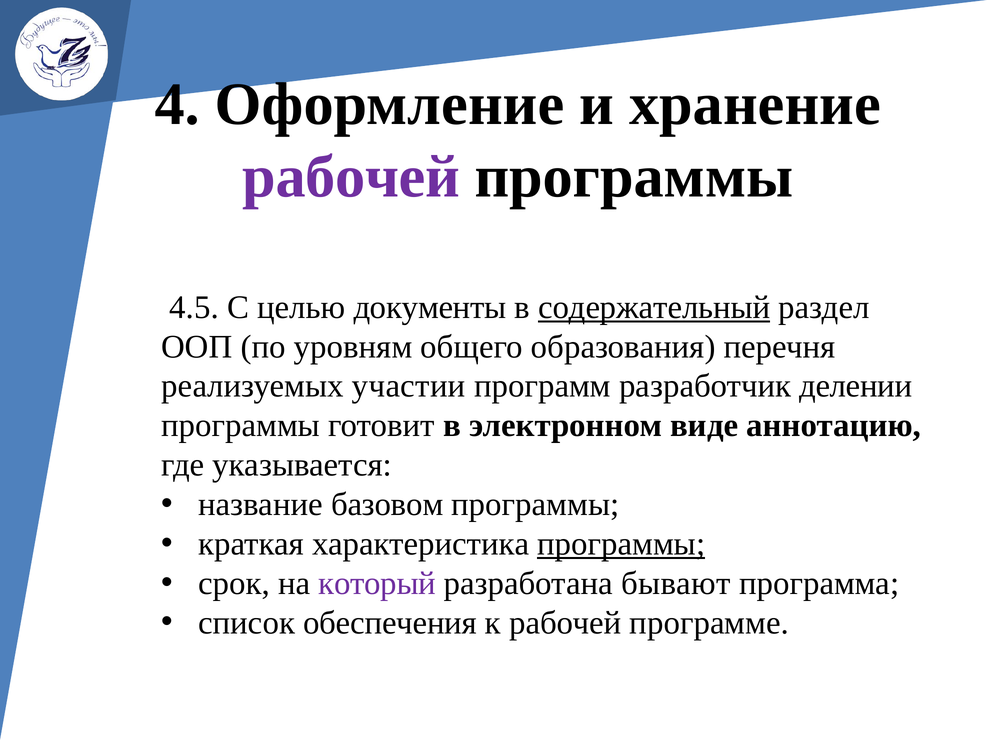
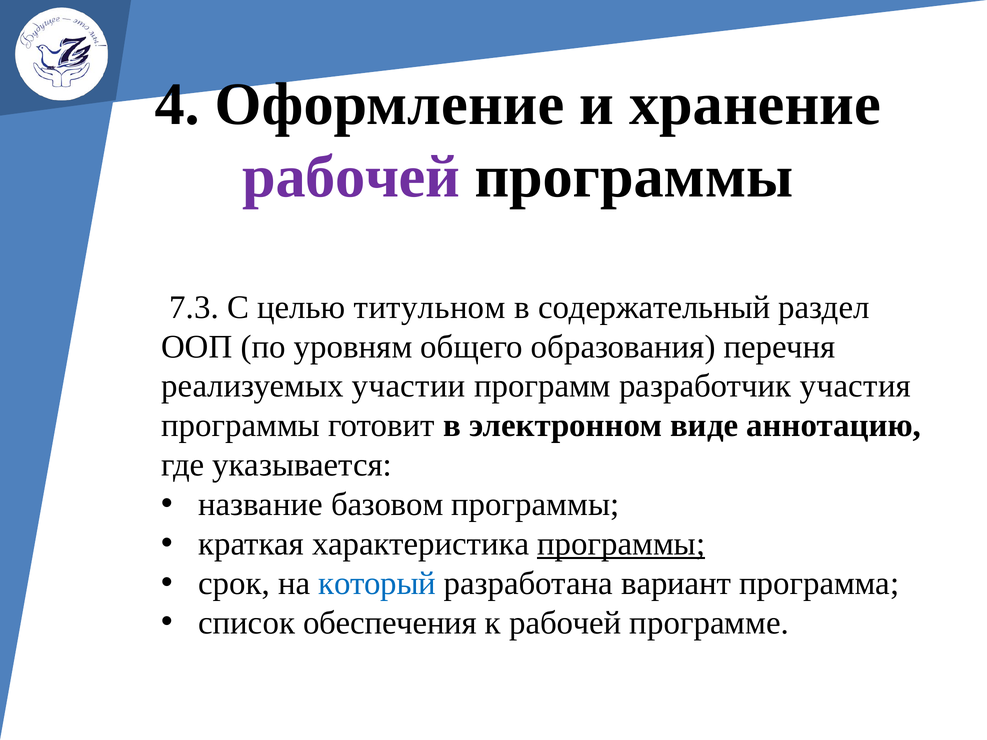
4.5: 4.5 -> 7.3
документы: документы -> титульном
содержательный underline: present -> none
делении: делении -> участия
который colour: purple -> blue
бывают: бывают -> вариант
